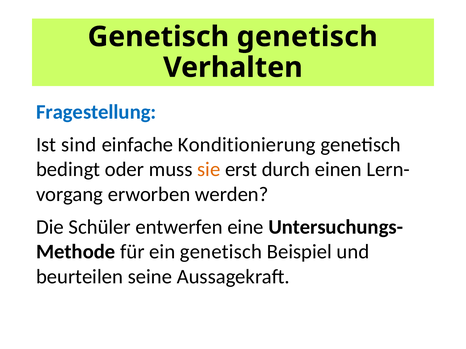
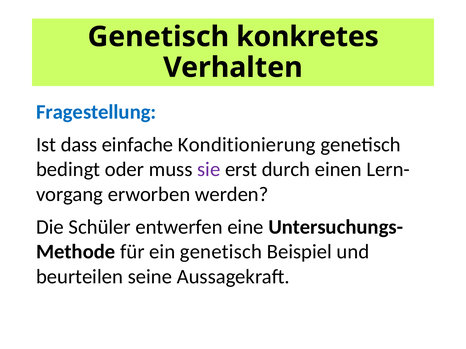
Genetisch genetisch: genetisch -> konkretes
sind: sind -> dass
sie colour: orange -> purple
